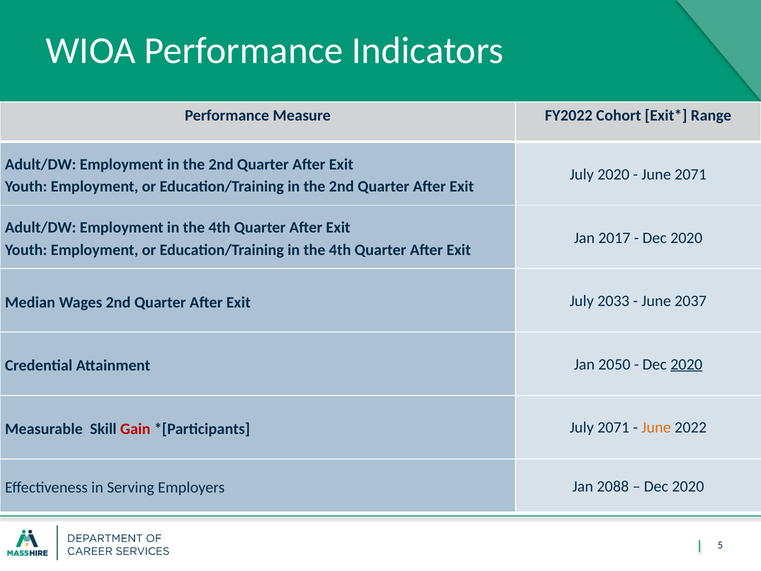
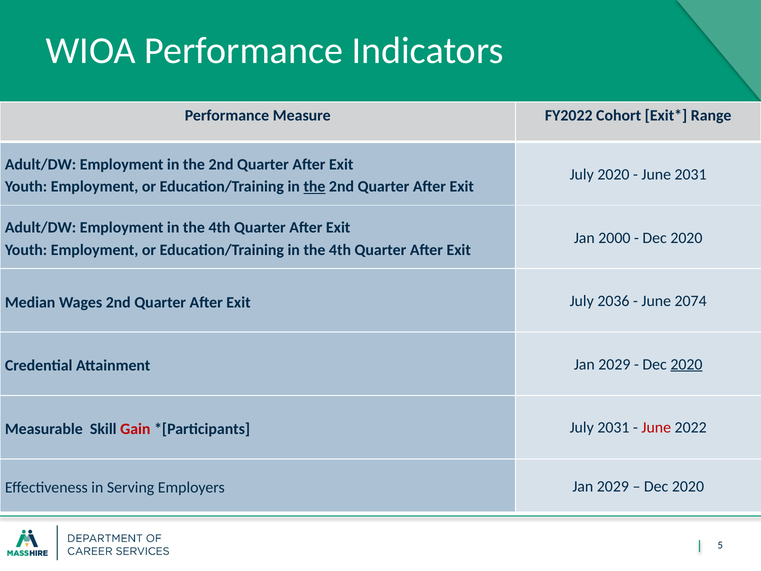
June 2071: 2071 -> 2031
the at (314, 187) underline: none -> present
2017: 2017 -> 2000
2033: 2033 -> 2036
2037: 2037 -> 2074
Attainment Jan 2050: 2050 -> 2029
July 2071: 2071 -> 2031
June at (656, 428) colour: orange -> red
Employers Jan 2088: 2088 -> 2029
